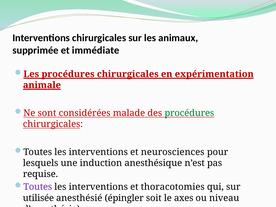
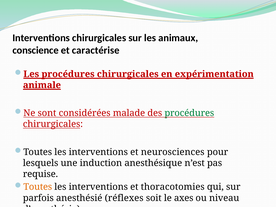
supprimée: supprimée -> conscience
immédiate: immédiate -> caractérise
Toutes at (38, 187) colour: purple -> orange
utilisée: utilisée -> parfois
épingler: épingler -> réflexes
